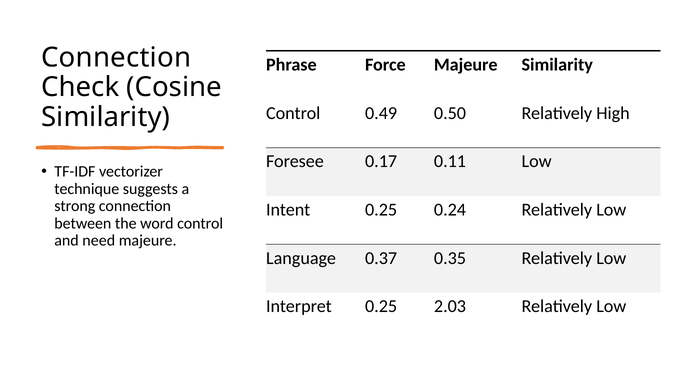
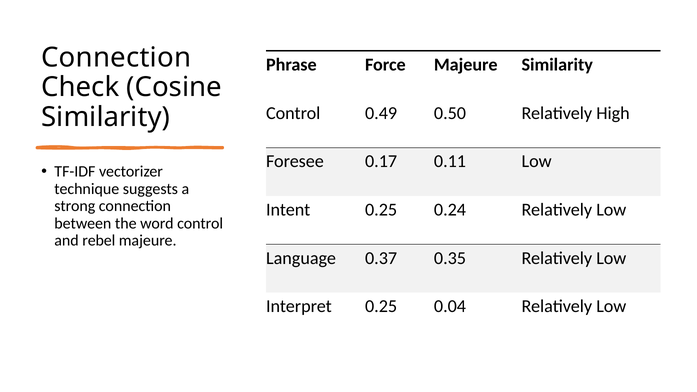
need: need -> rebel
2.03: 2.03 -> 0.04
